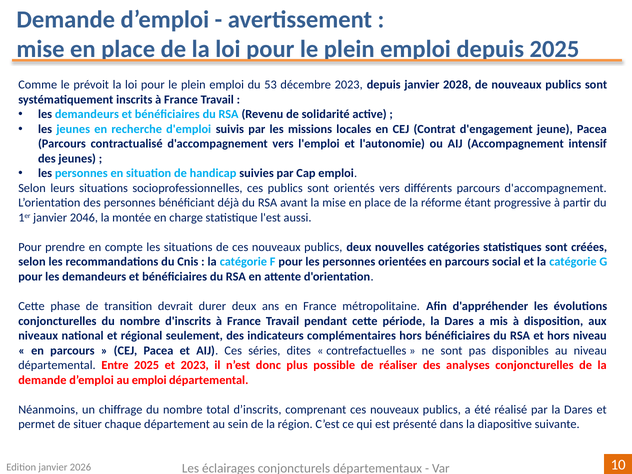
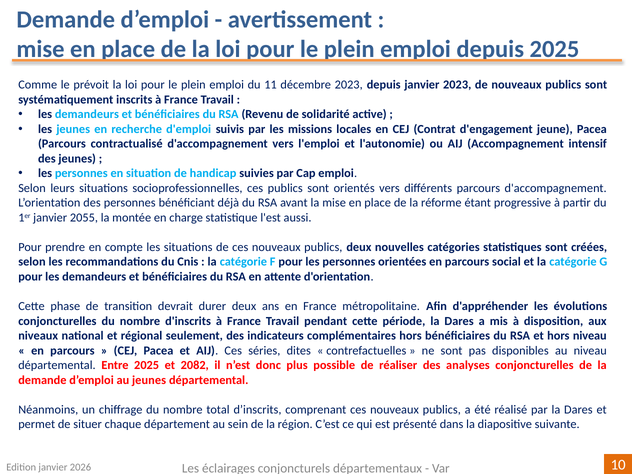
53: 53 -> 11
janvier 2028: 2028 -> 2023
2046: 2046 -> 2055
et 2023: 2023 -> 2082
au emploi: emploi -> jeunes
